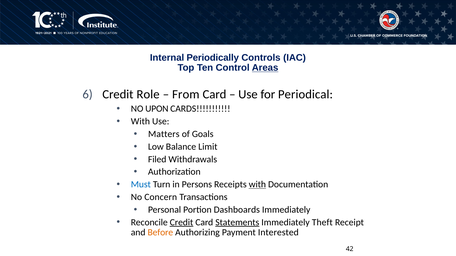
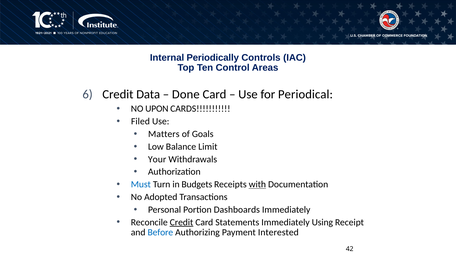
Areas underline: present -> none
Role: Role -> Data
From: From -> Done
With at (140, 122): With -> Filed
Filed: Filed -> Your
Persons: Persons -> Budgets
Concern: Concern -> Adopted
Statements underline: present -> none
Theft: Theft -> Using
Before colour: orange -> blue
